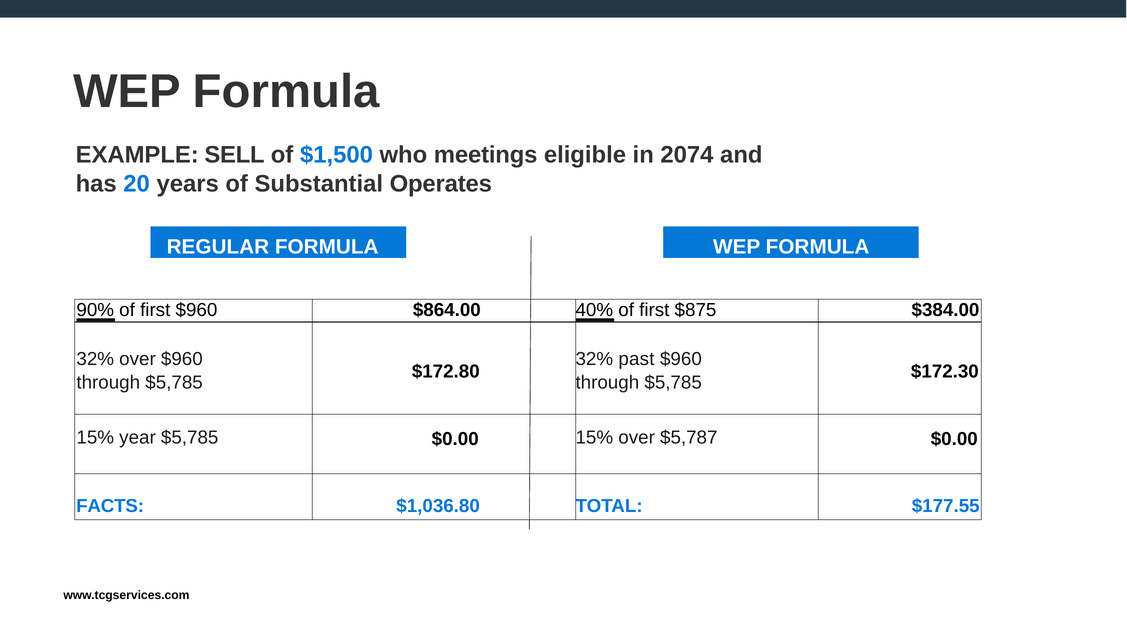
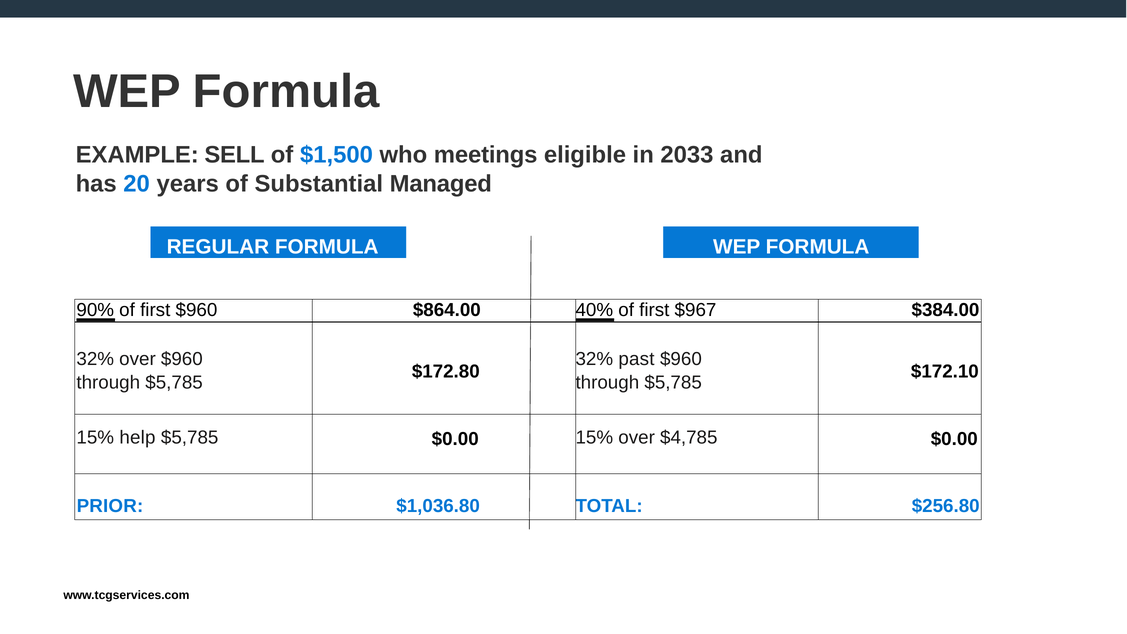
2074: 2074 -> 2033
Operates: Operates -> Managed
$875: $875 -> $967
$172.30: $172.30 -> $172.10
year: year -> help
$5,787: $5,787 -> $4,785
FACTS: FACTS -> PRIOR
$177.55: $177.55 -> $256.80
